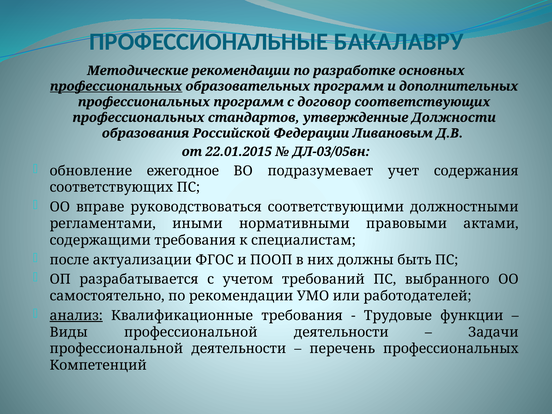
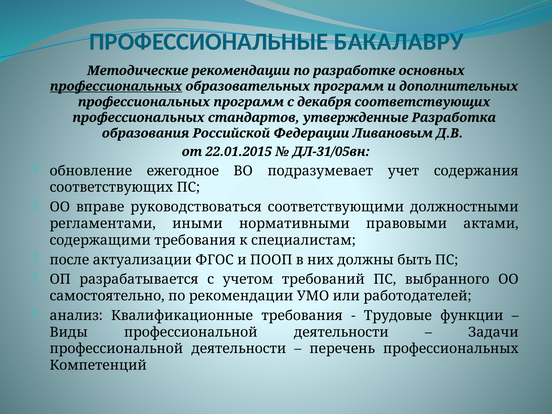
договор: договор -> декабря
Должности: Должности -> Разработка
ДЛ-03/05вн: ДЛ-03/05вн -> ДЛ-31/05вн
анализ underline: present -> none
